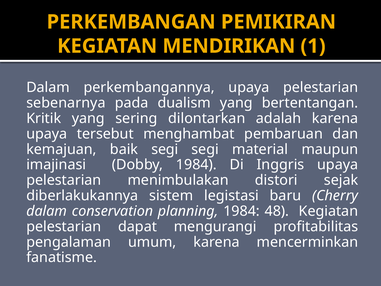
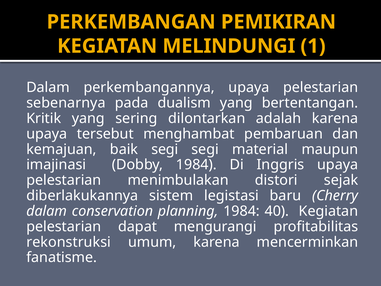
MENDIRIKAN: MENDIRIKAN -> MELINDUNGI
48: 48 -> 40
pengalaman: pengalaman -> rekonstruksi
